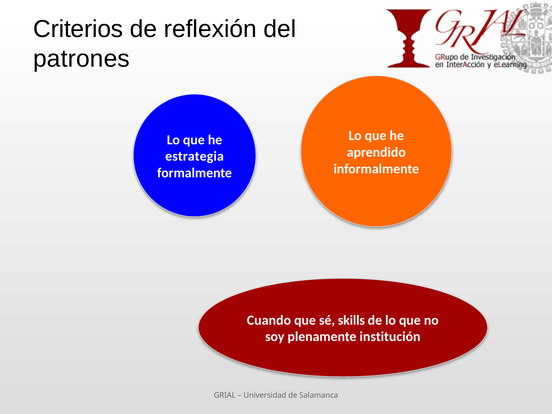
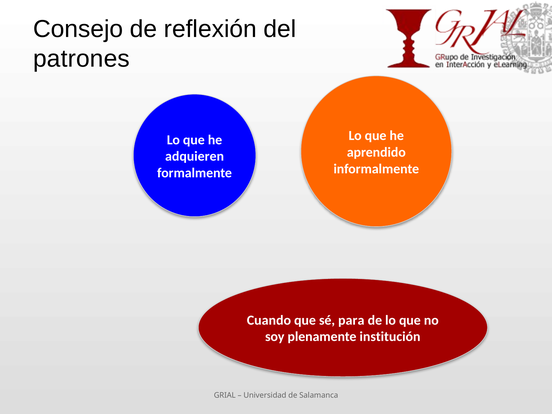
Criterios: Criterios -> Consejo
estrategia: estrategia -> adquieren
skills: skills -> para
